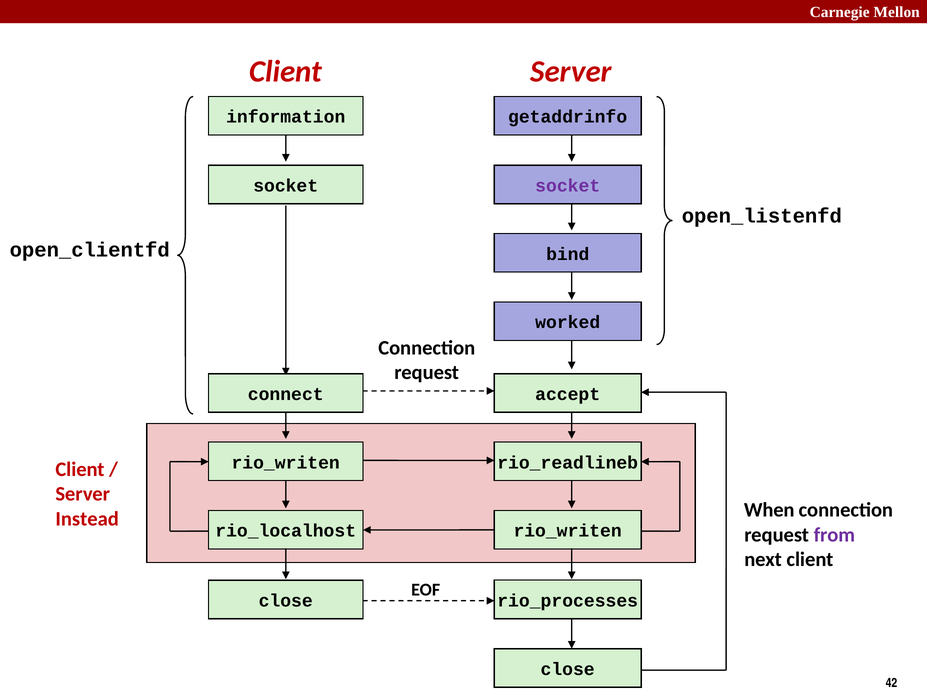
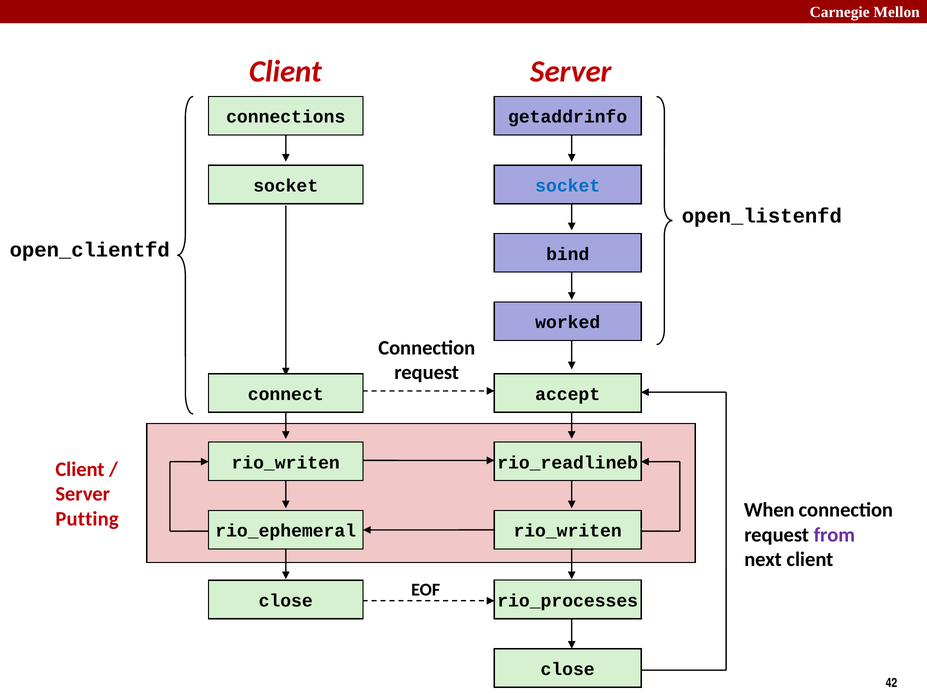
information: information -> connections
socket at (568, 186) colour: purple -> blue
Instead: Instead -> Putting
rio_localhost: rio_localhost -> rio_ephemeral
